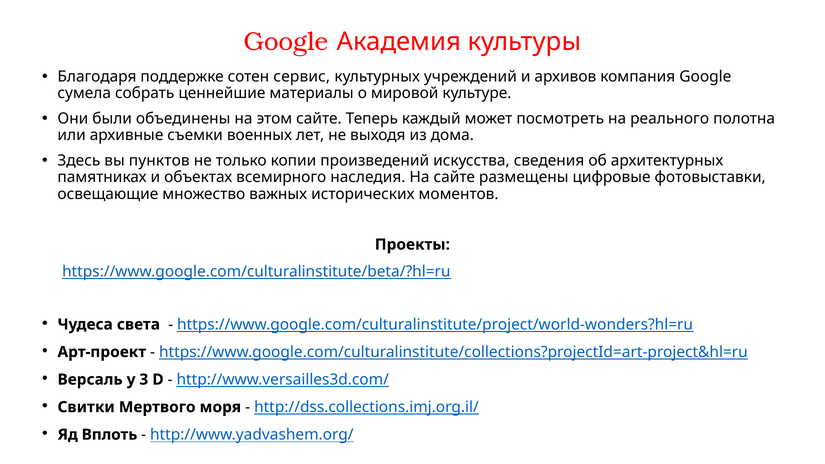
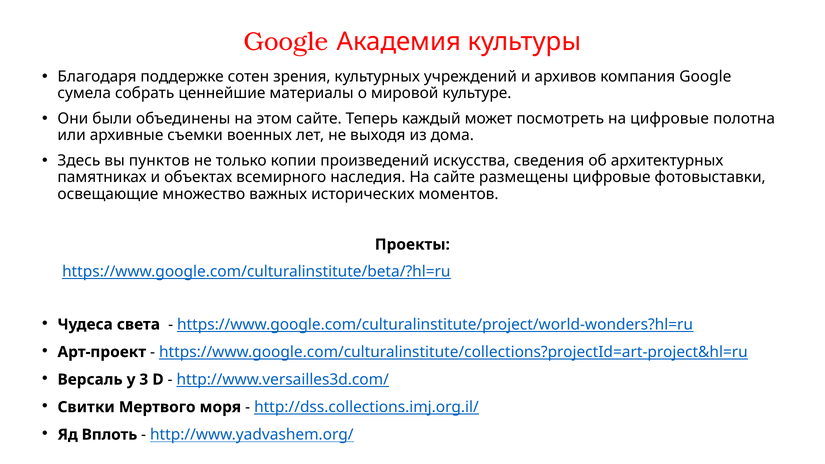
сервис: сервис -> зрения
на реального: реального -> цифровые
